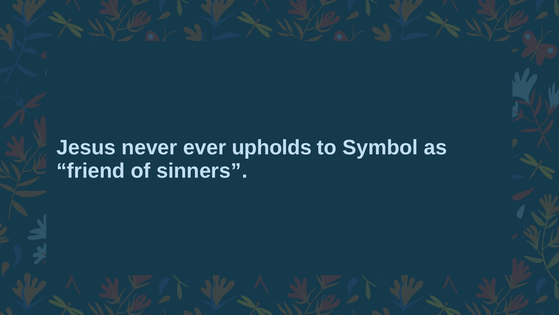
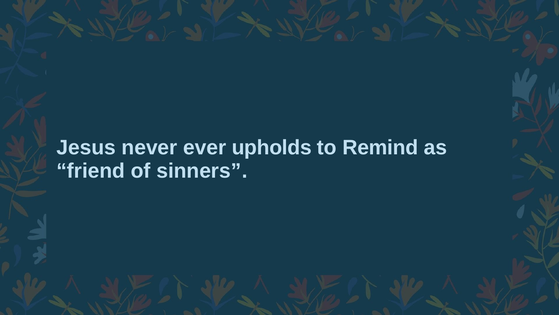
Symbol: Symbol -> Remind
